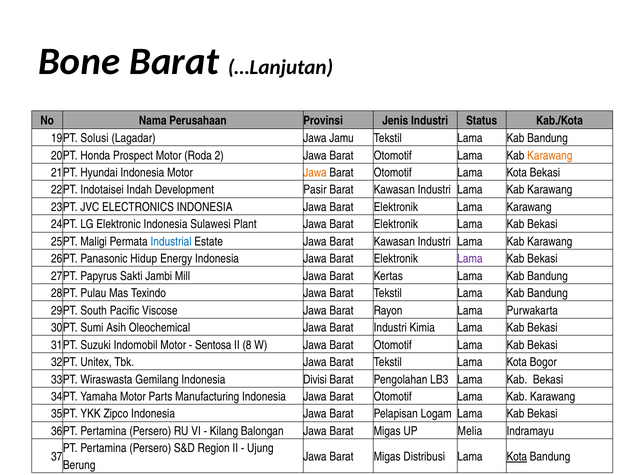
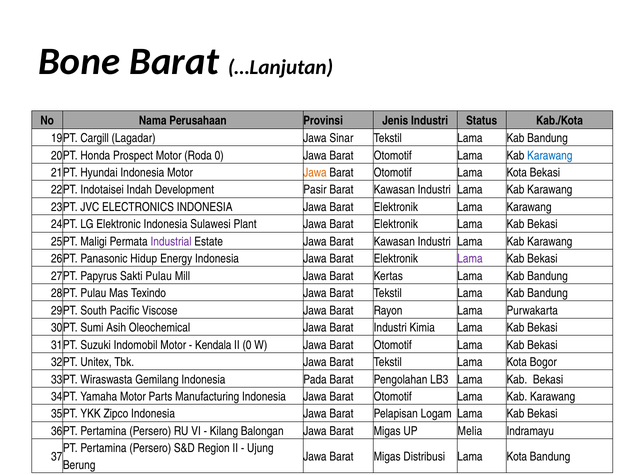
Solusi: Solusi -> Cargill
Jamu: Jamu -> Sinar
Roda 2: 2 -> 0
Karawang at (550, 156) colour: orange -> blue
Industrial colour: blue -> purple
Sakti Jambi: Jambi -> Pulau
Sentosa: Sentosa -> Kendala
II 8: 8 -> 0
Divisi: Divisi -> Pada
Kota at (517, 457) underline: present -> none
